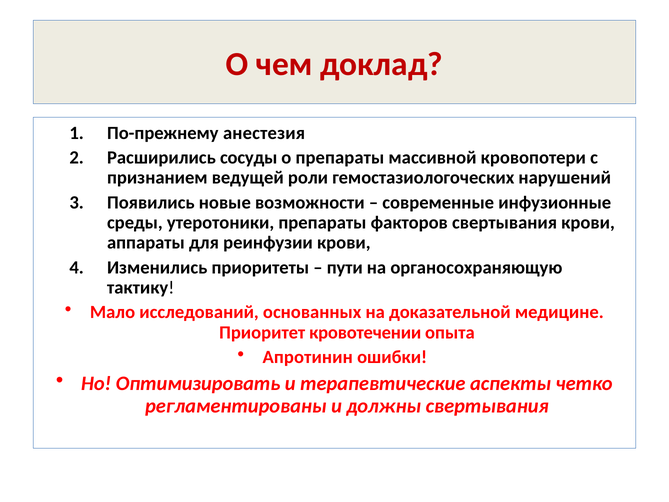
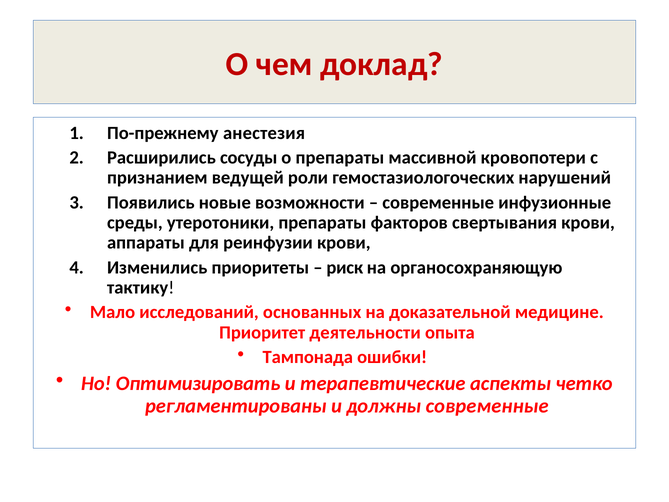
пути: пути -> риск
кровотечении: кровотечении -> деятельности
Апротинин: Апротинин -> Тампонада
должны свертывания: свертывания -> современные
